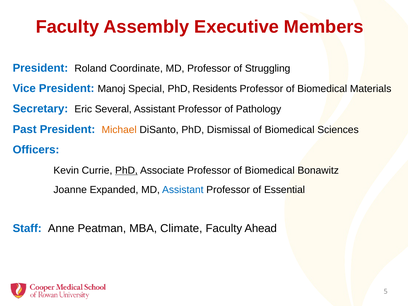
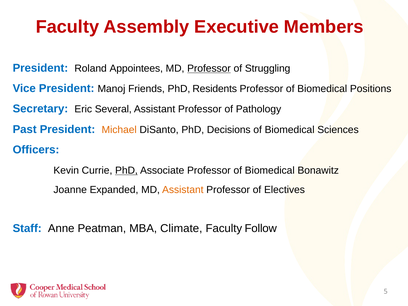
Coordinate: Coordinate -> Appointees
Professor at (209, 68) underline: none -> present
Special: Special -> Friends
Materials: Materials -> Positions
Dismissal: Dismissal -> Decisions
Assistant at (183, 190) colour: blue -> orange
Essential: Essential -> Electives
Ahead: Ahead -> Follow
